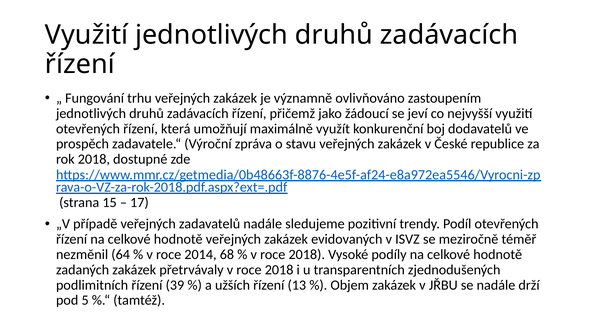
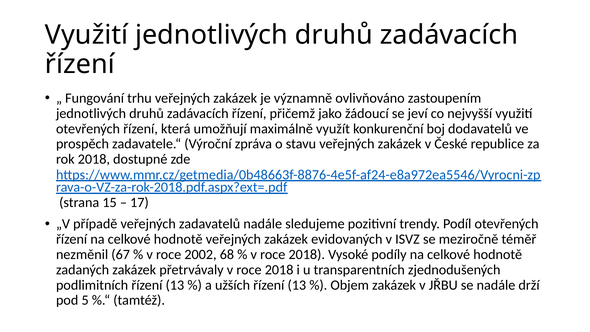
64: 64 -> 67
2014: 2014 -> 2002
podlimitních řízení 39: 39 -> 13
